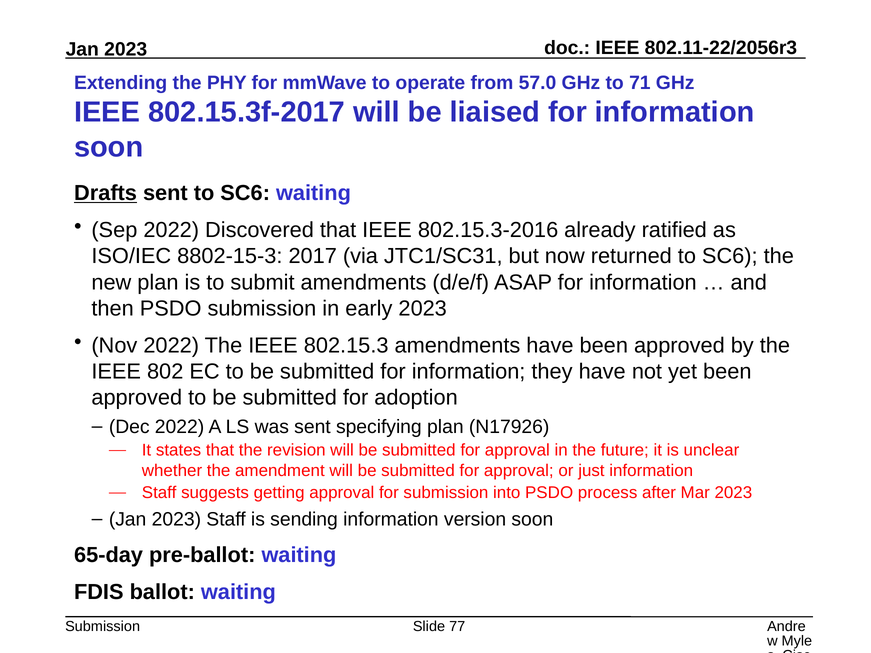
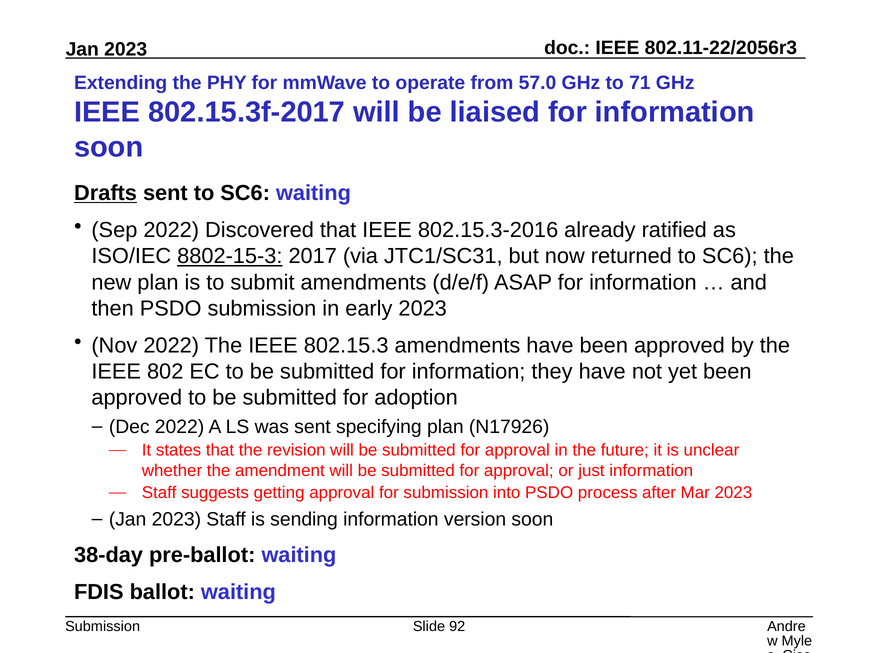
8802-15-3 underline: none -> present
65-day: 65-day -> 38-day
77: 77 -> 92
